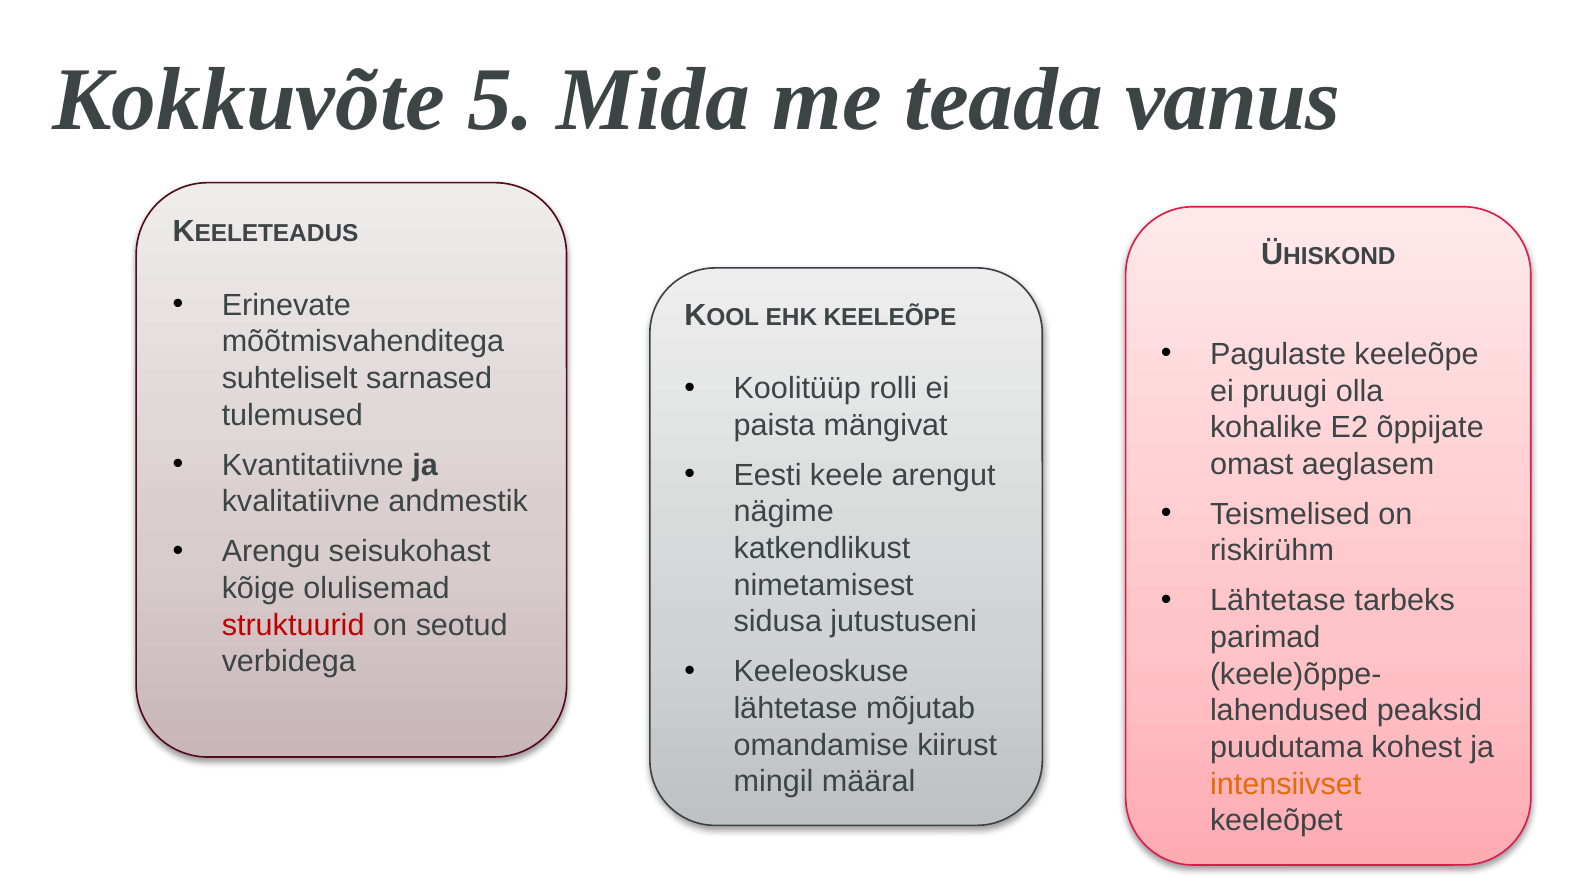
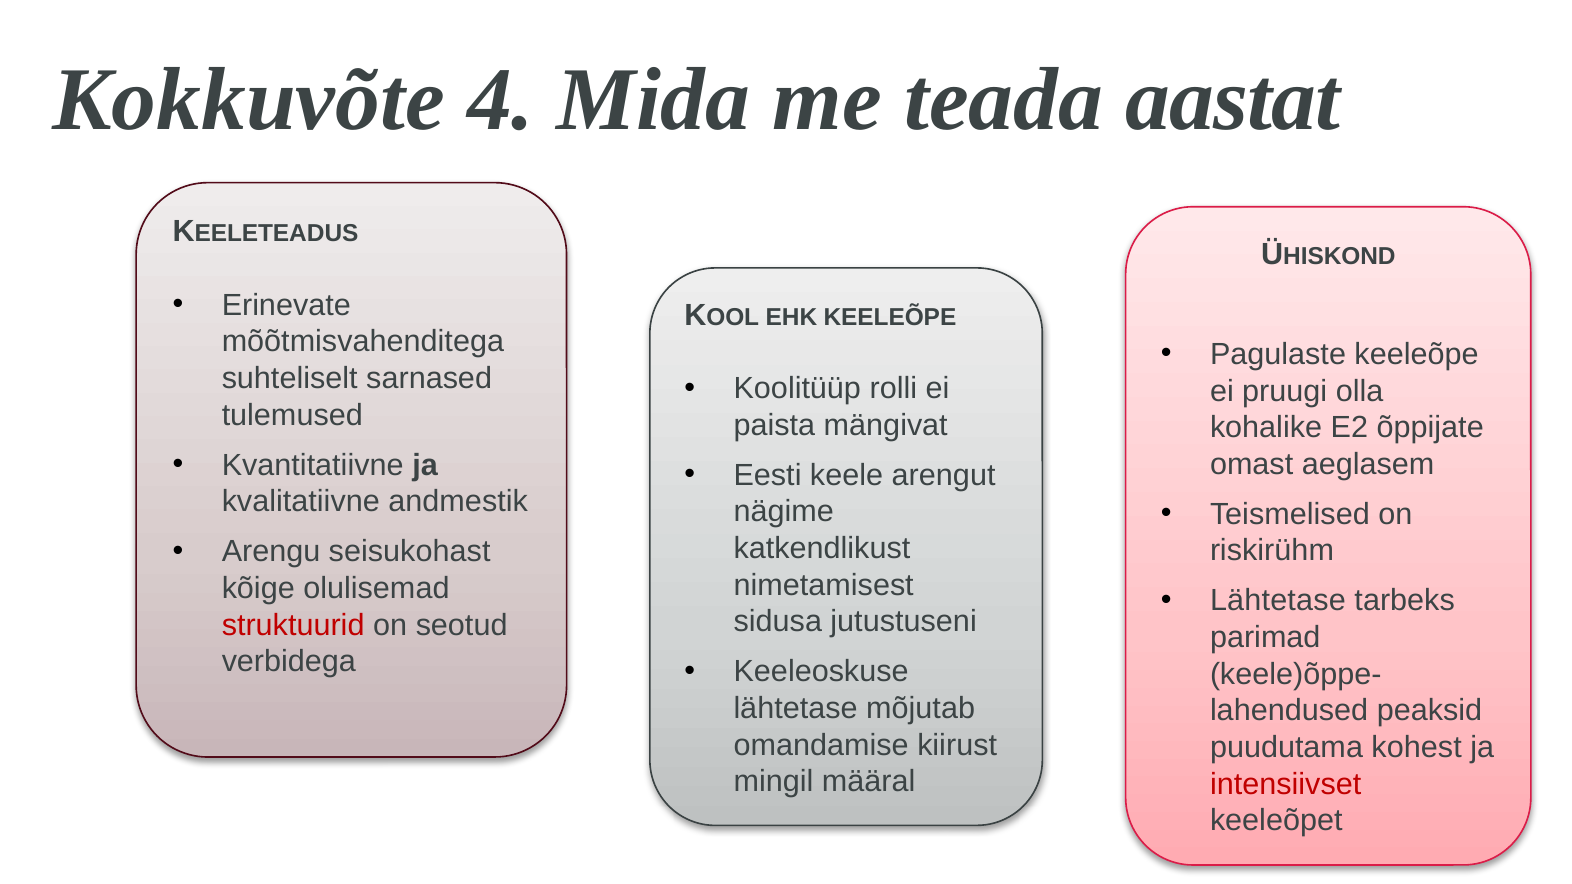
5: 5 -> 4
vanus: vanus -> aastat
intensiivset colour: orange -> red
